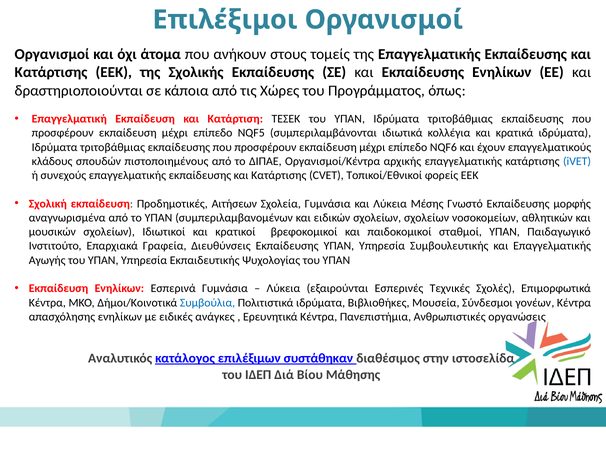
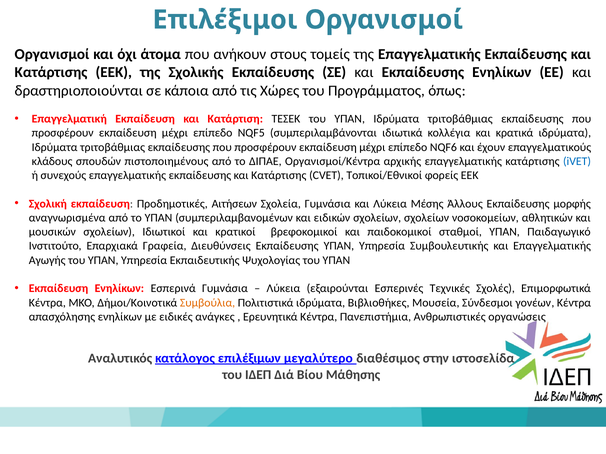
Γνωστό: Γνωστό -> Άλλους
Συμβούλια colour: blue -> orange
συστάθηκαν: συστάθηκαν -> μεγαλύτερο
